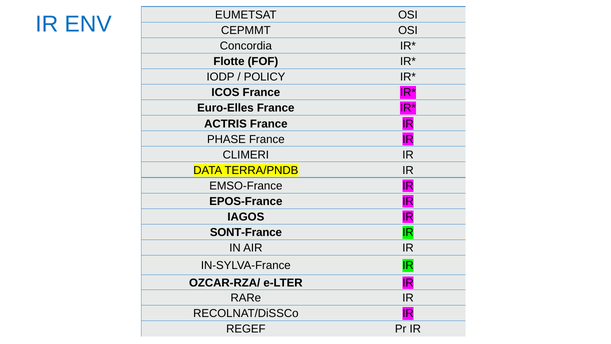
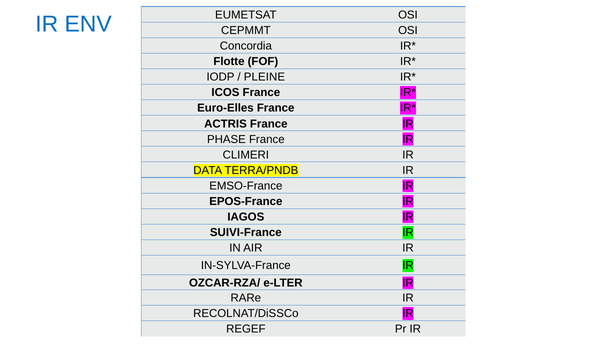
POLICY: POLICY -> PLEINE
SONT-France: SONT-France -> SUIVI-France
